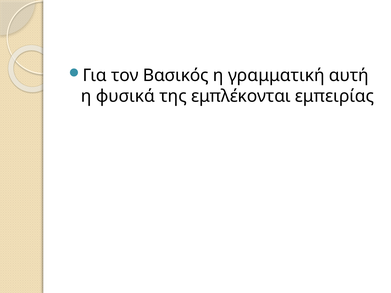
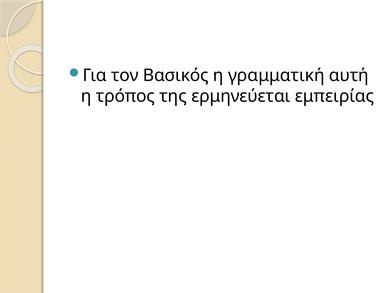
φυσικά: φυσικά -> τρόπος
εμπλέκονται: εμπλέκονται -> ερμηνεύεται
